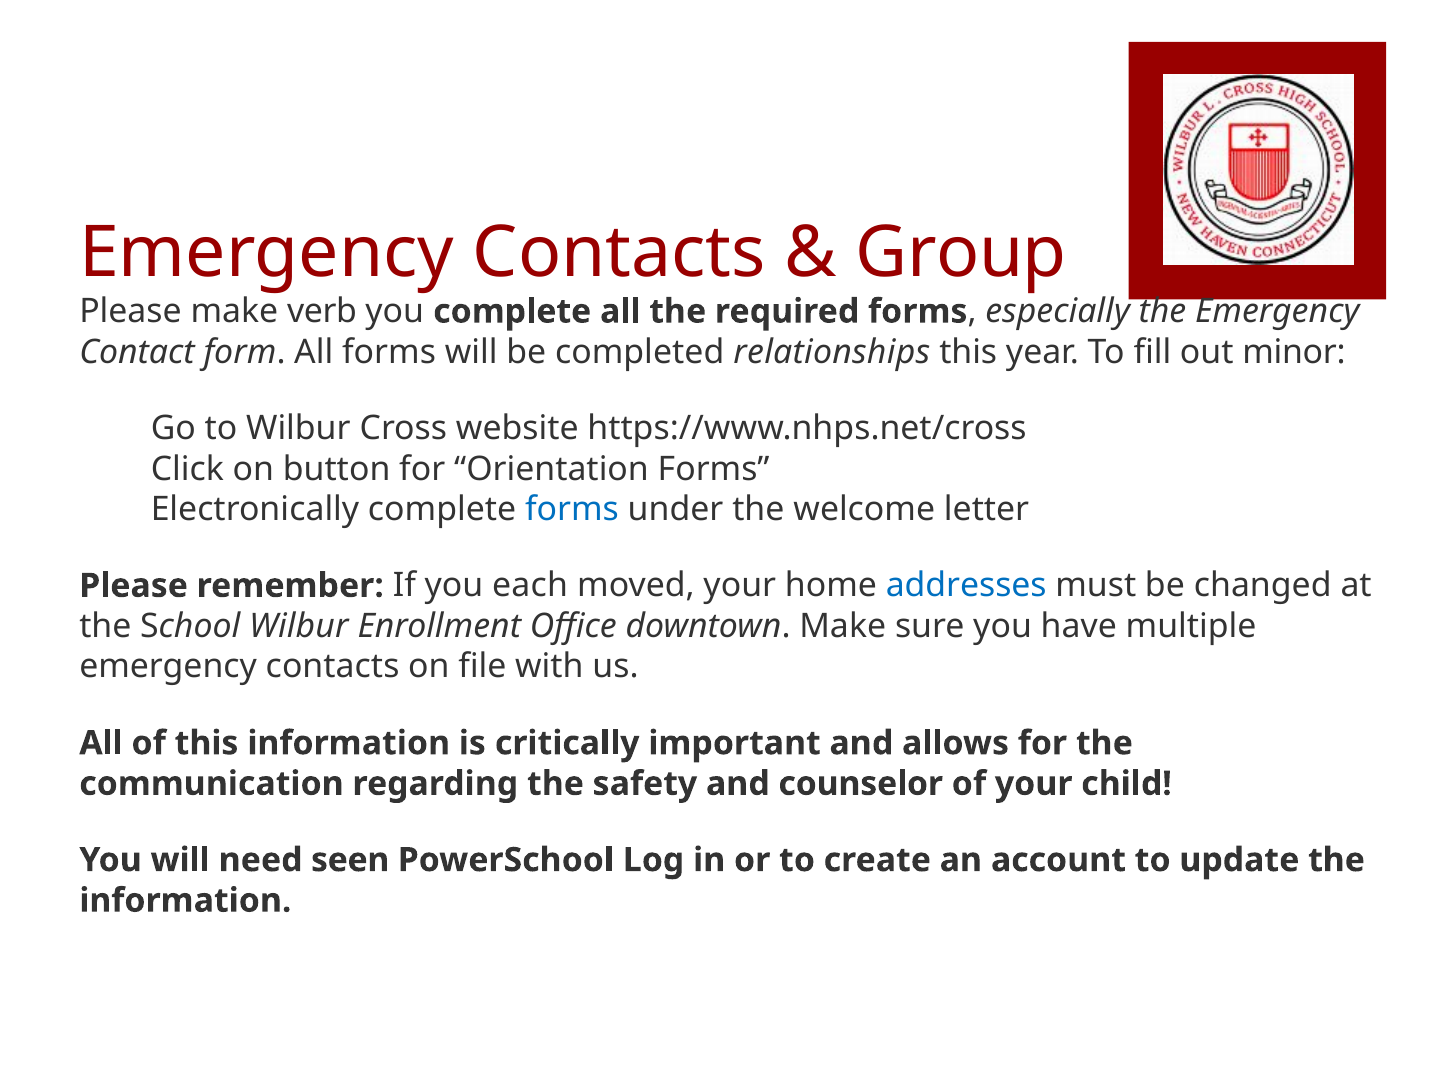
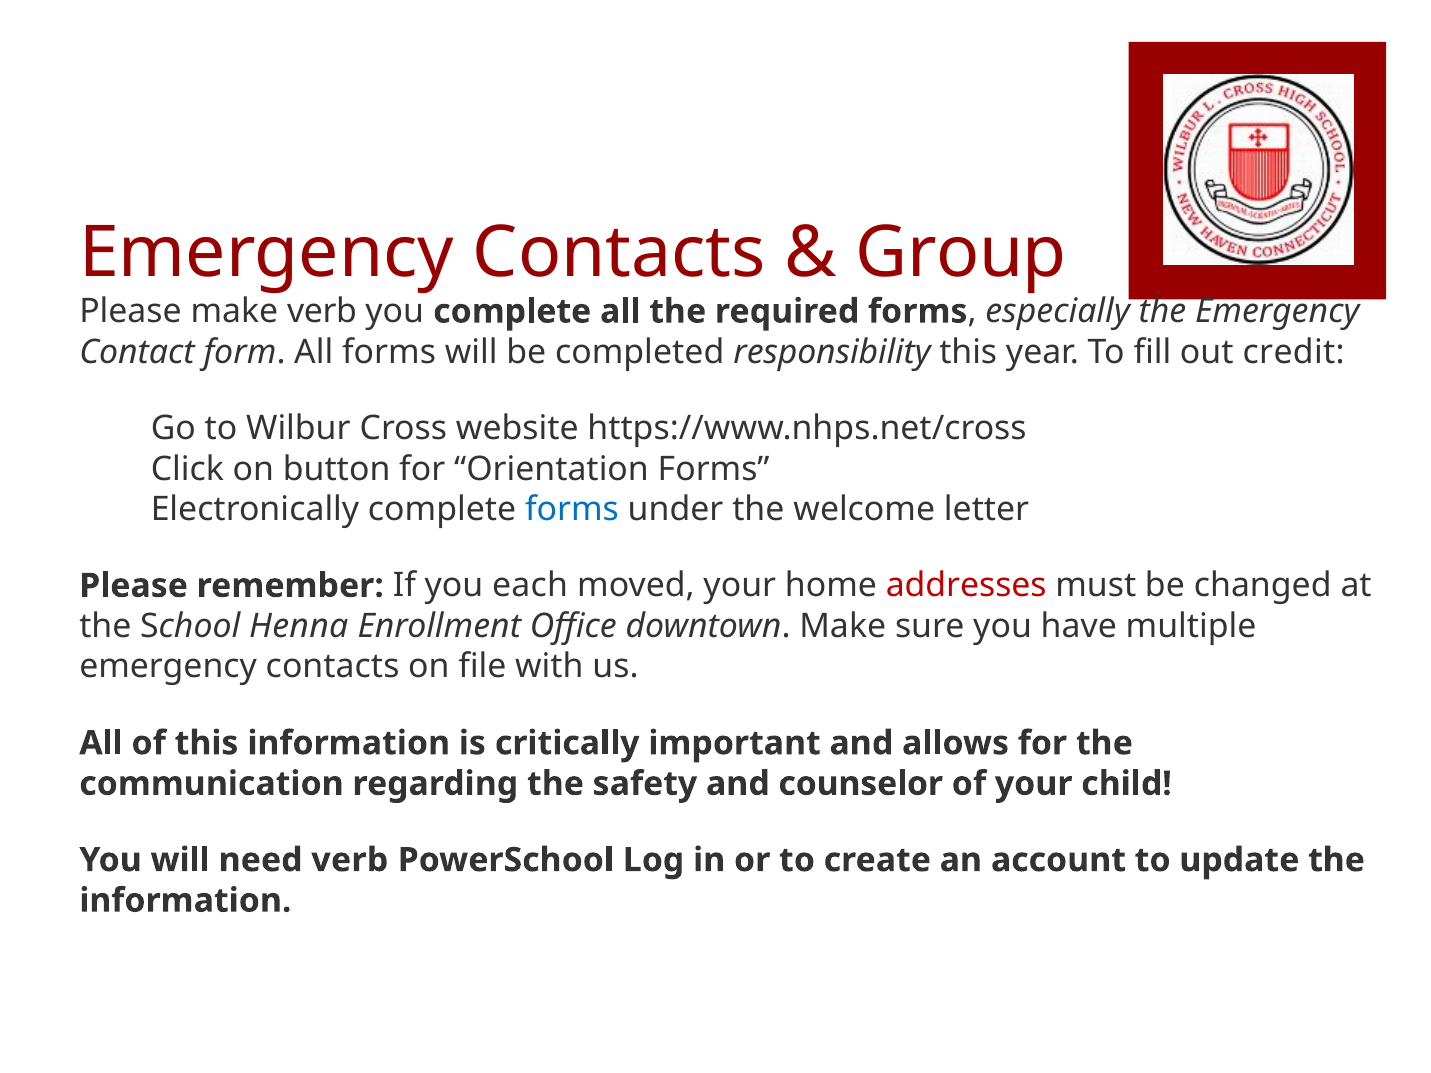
relationships: relationships -> responsibility
minor: minor -> credit
addresses colour: blue -> red
School Wilbur: Wilbur -> Henna
need seen: seen -> verb
